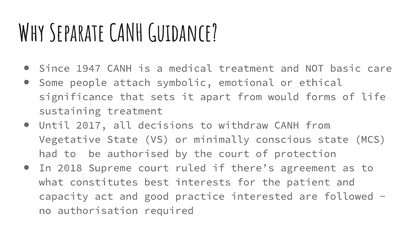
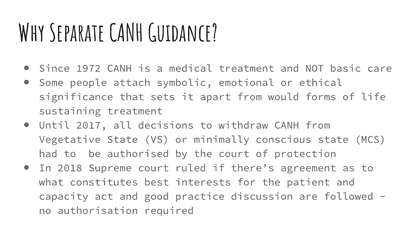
1947: 1947 -> 1972
interested: interested -> discussion
